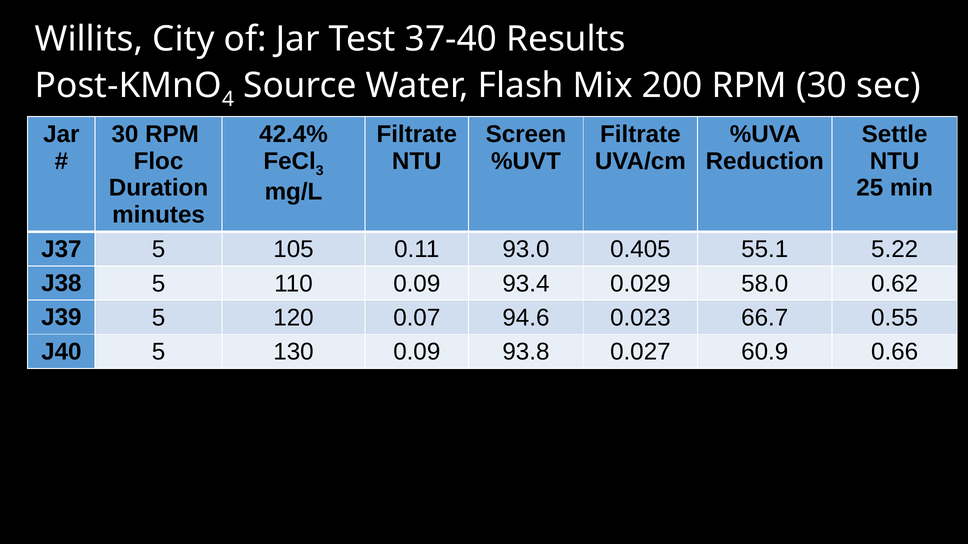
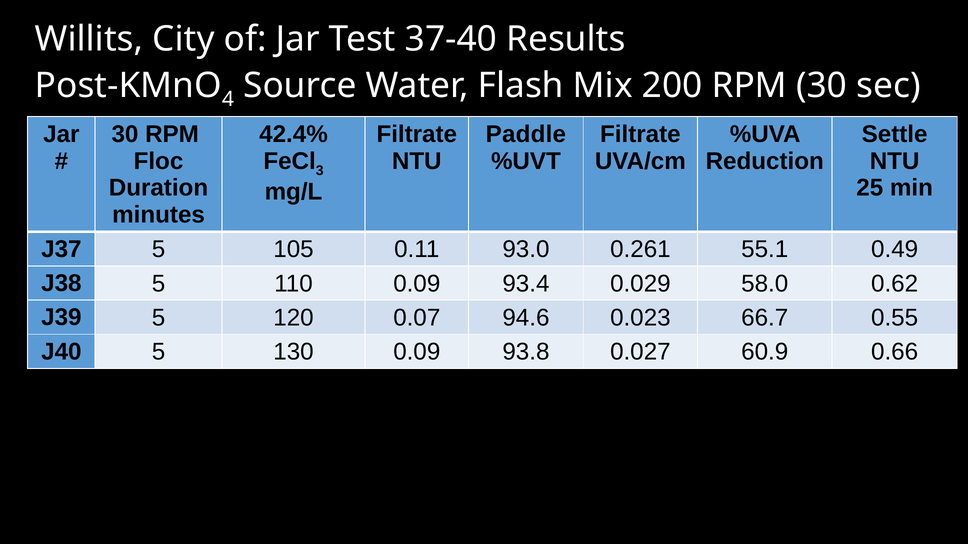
Screen: Screen -> Paddle
0.405: 0.405 -> 0.261
5.22: 5.22 -> 0.49
